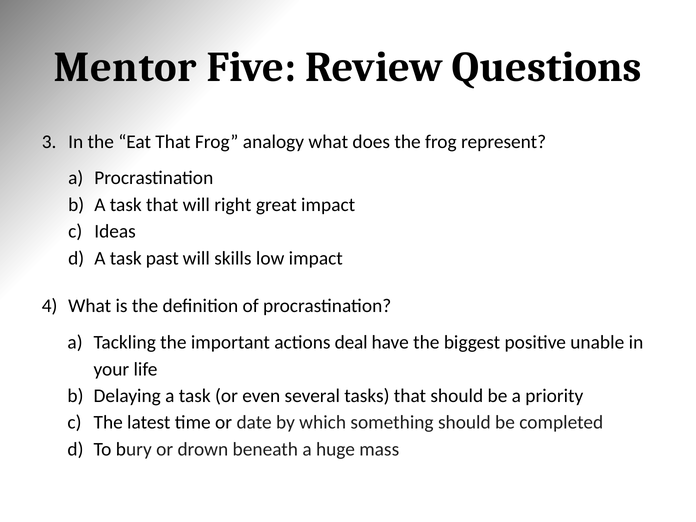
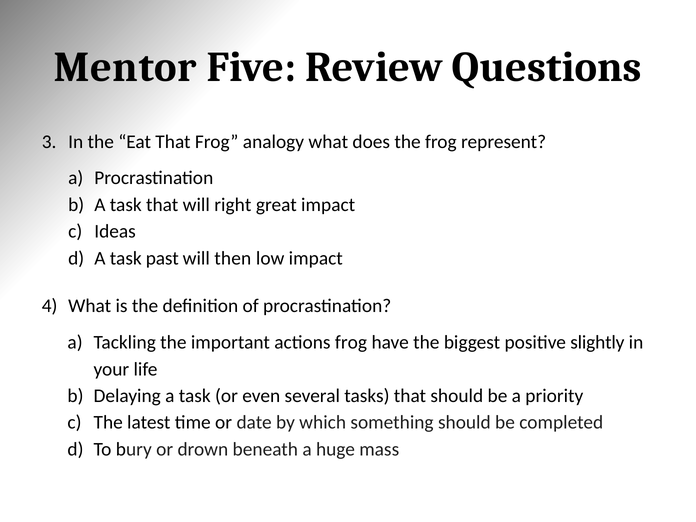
skills: skills -> then
actions deal: deal -> frog
unable: unable -> slightly
